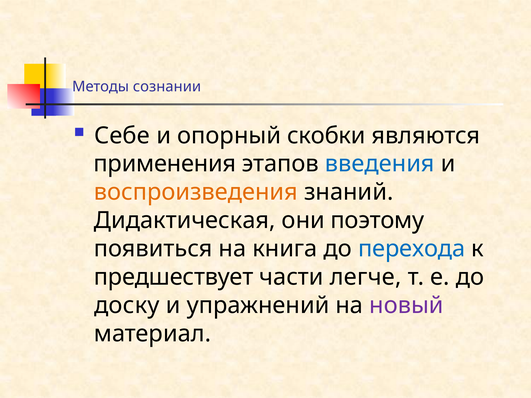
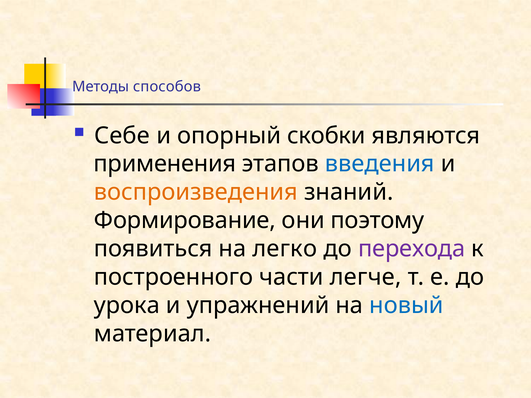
сознании: сознании -> способов
Дидактическая: Дидактическая -> Формирование
книга: книга -> легко
перехода colour: blue -> purple
предшествует: предшествует -> построенного
доску: доску -> урока
новый colour: purple -> blue
